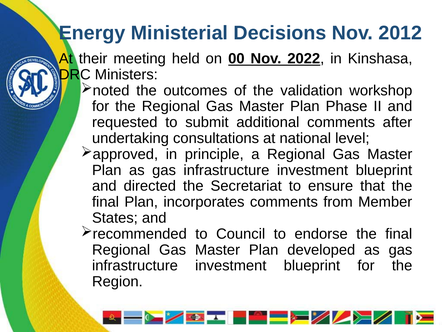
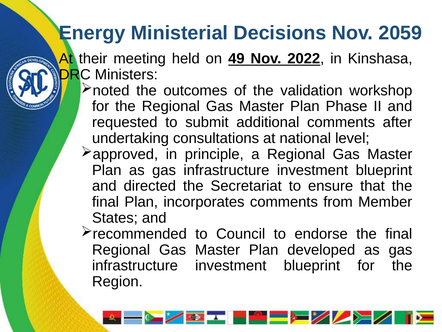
2012: 2012 -> 2059
00: 00 -> 49
